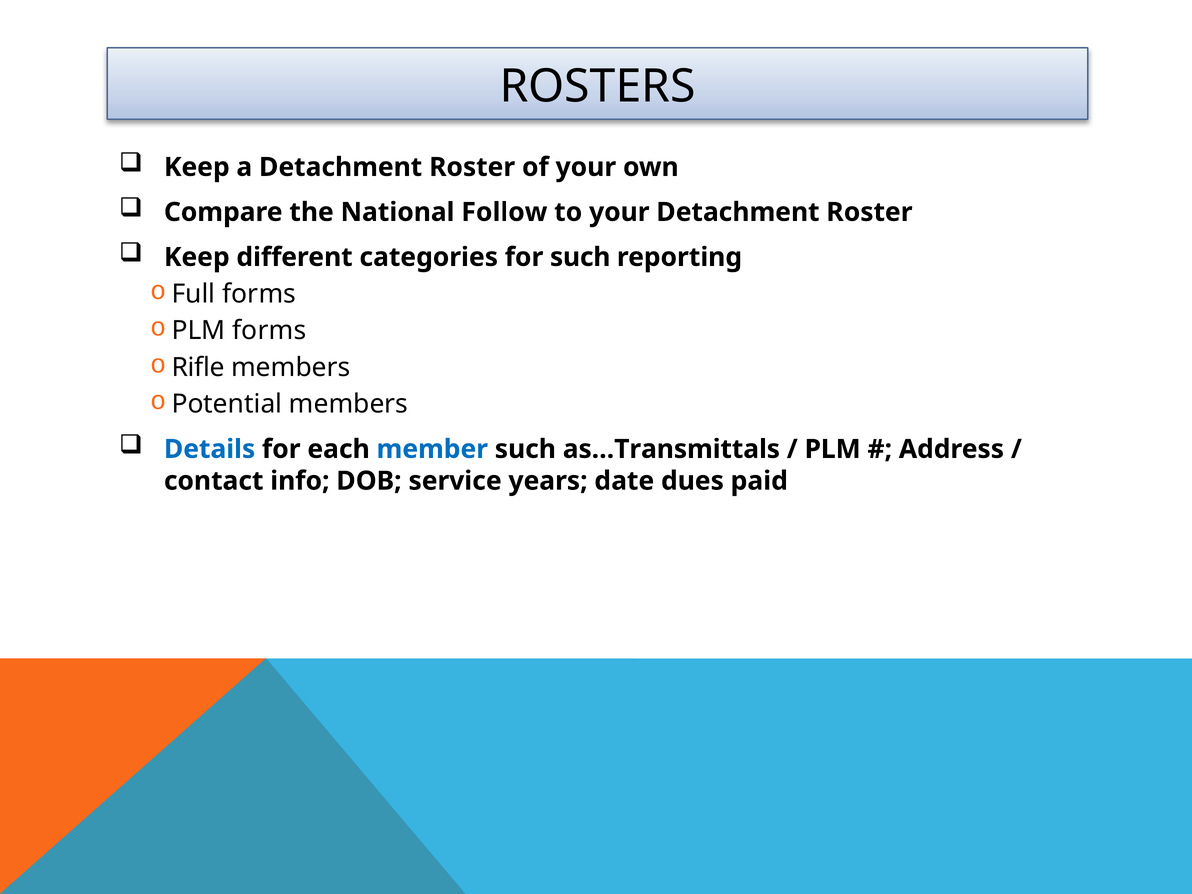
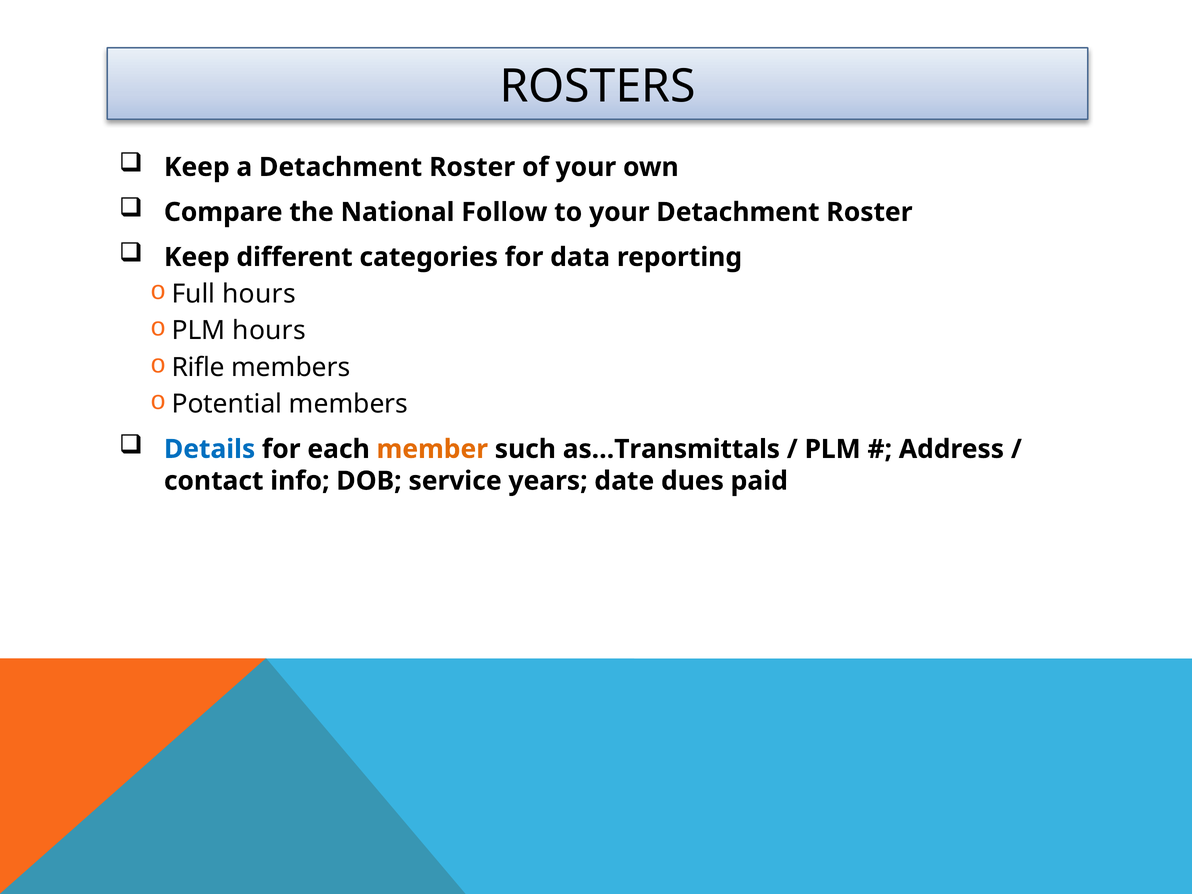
for such: such -> data
Full forms: forms -> hours
PLM forms: forms -> hours
member colour: blue -> orange
